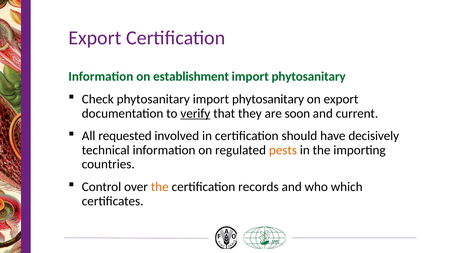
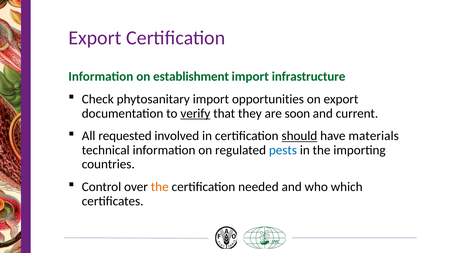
phytosanitary at (309, 77): phytosanitary -> infrastructure
phytosanitary import phytosanitary: phytosanitary -> opportunities
should underline: none -> present
decisively: decisively -> materials
pests colour: orange -> blue
records: records -> needed
